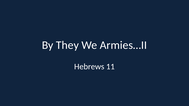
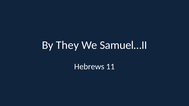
Armies…II: Armies…II -> Samuel…II
